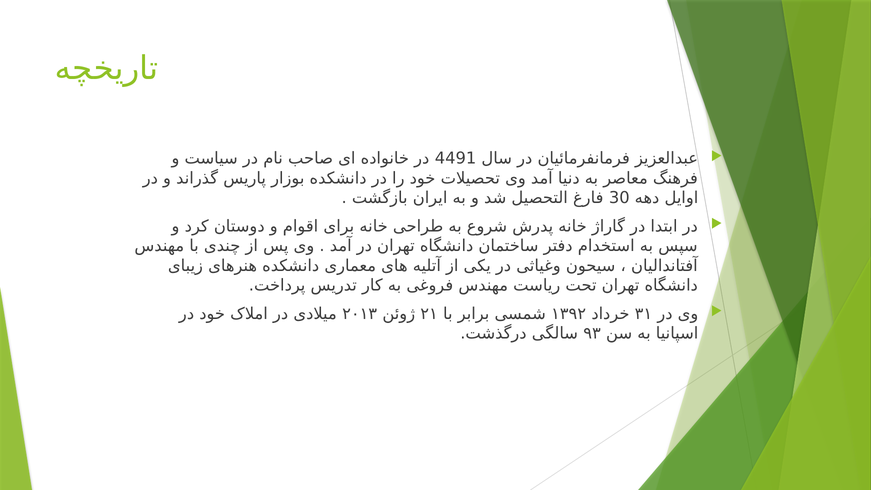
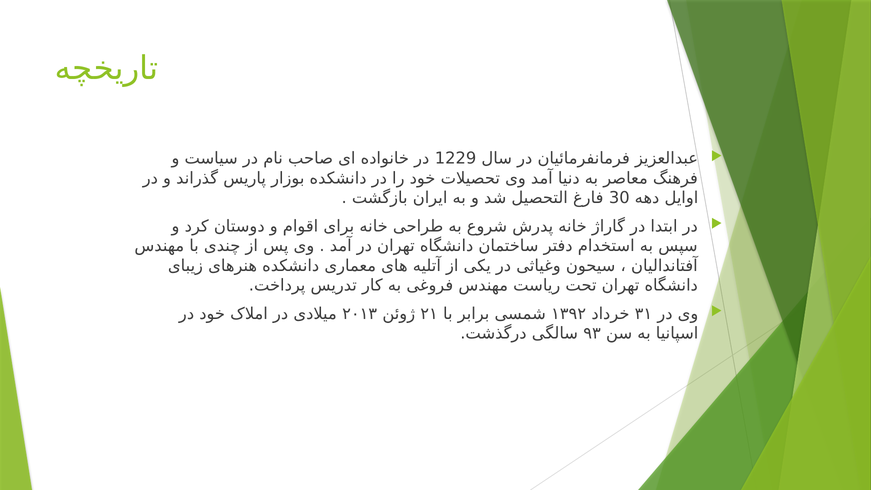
4491: 4491 -> 1229
